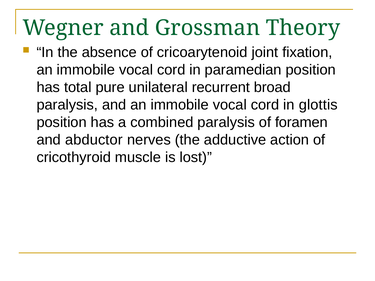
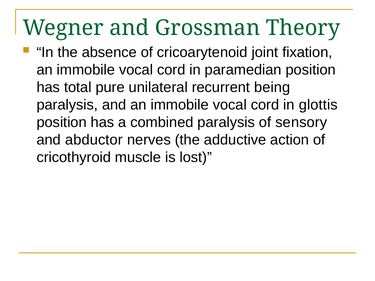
broad: broad -> being
foramen: foramen -> sensory
